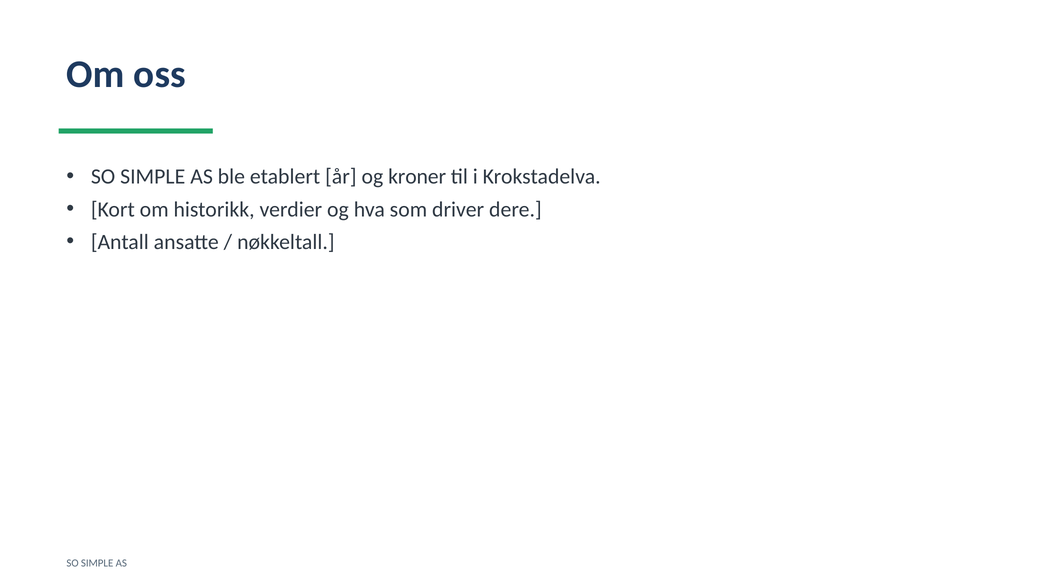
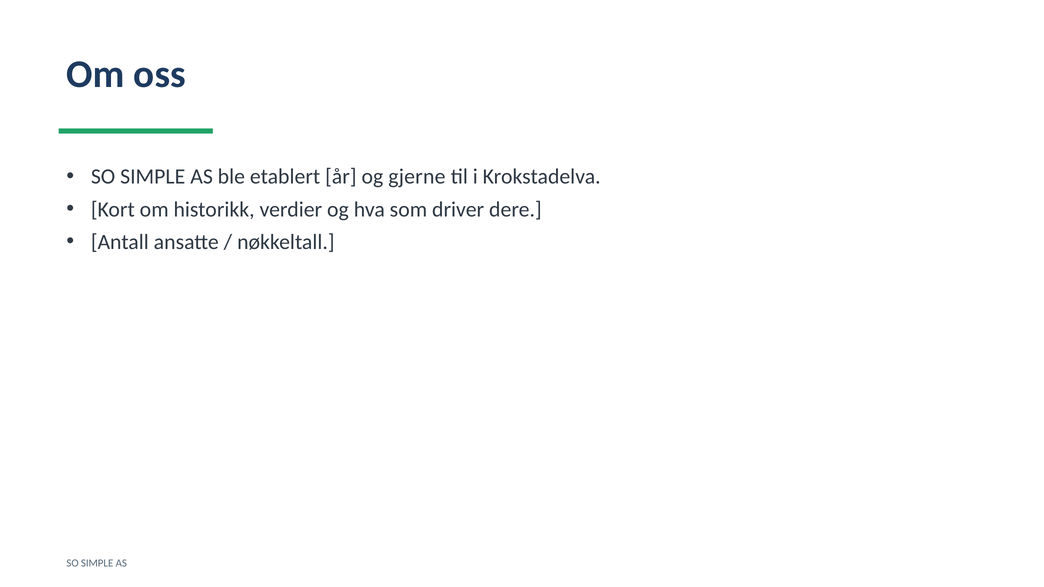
kroner: kroner -> gjerne
